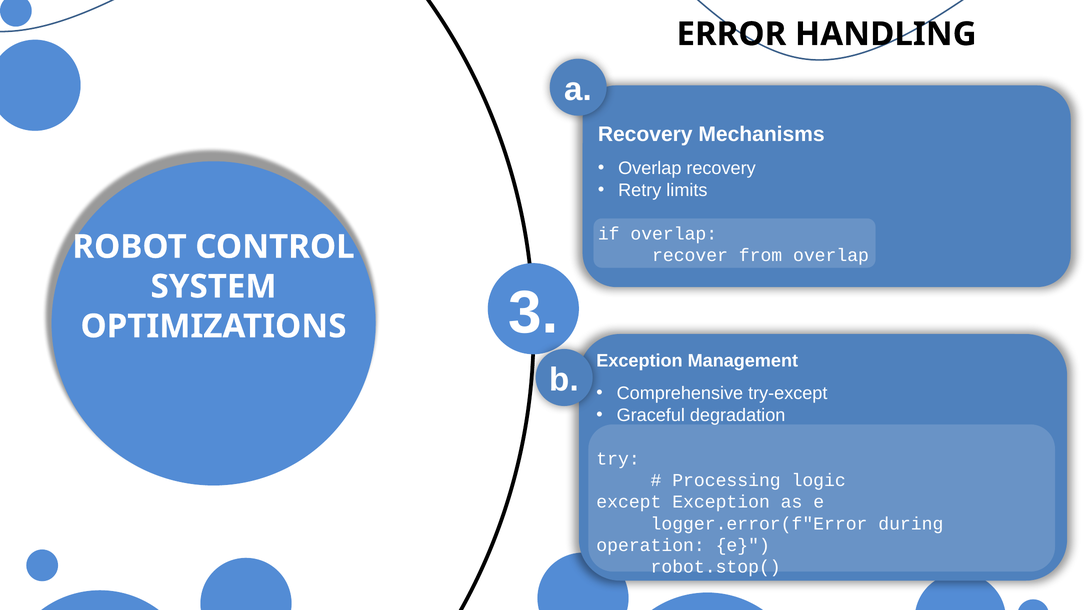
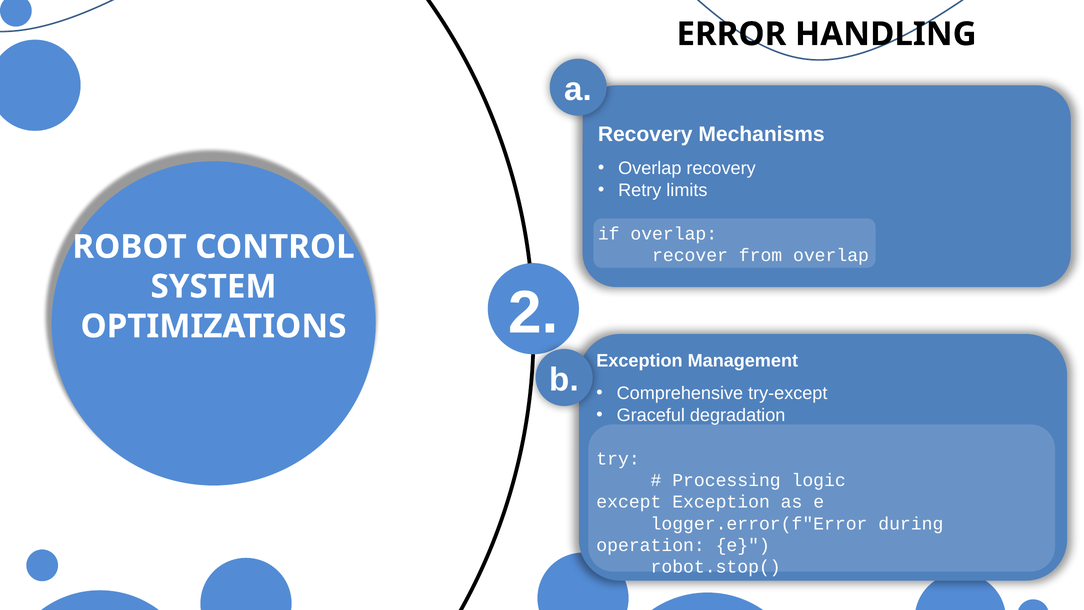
3: 3 -> 2
